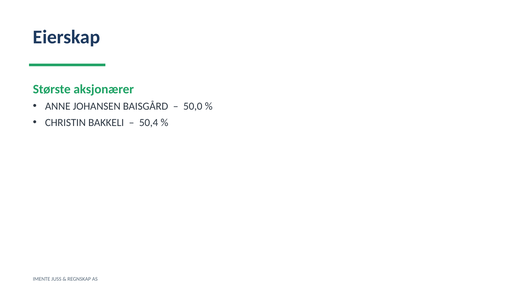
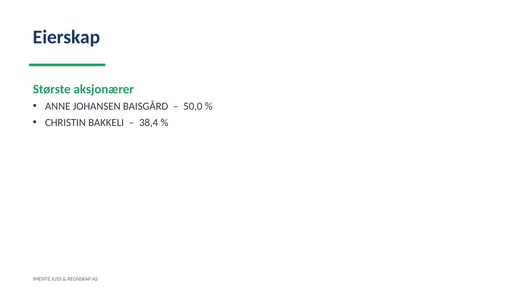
50,4: 50,4 -> 38,4
